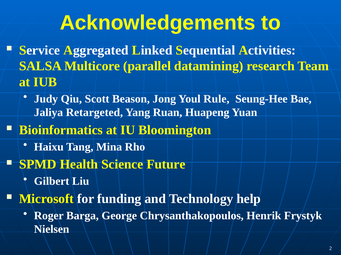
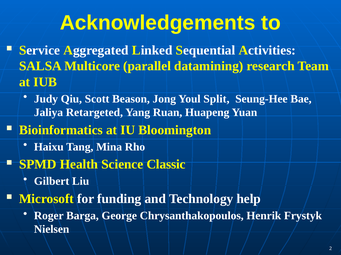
Rule: Rule -> Split
Future: Future -> Classic
